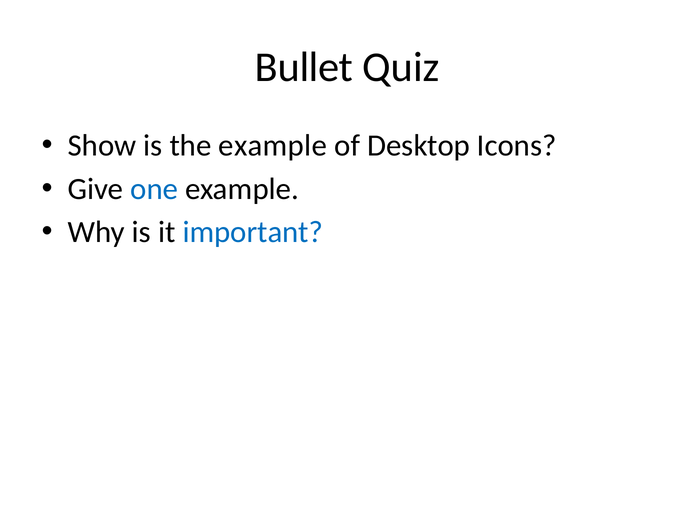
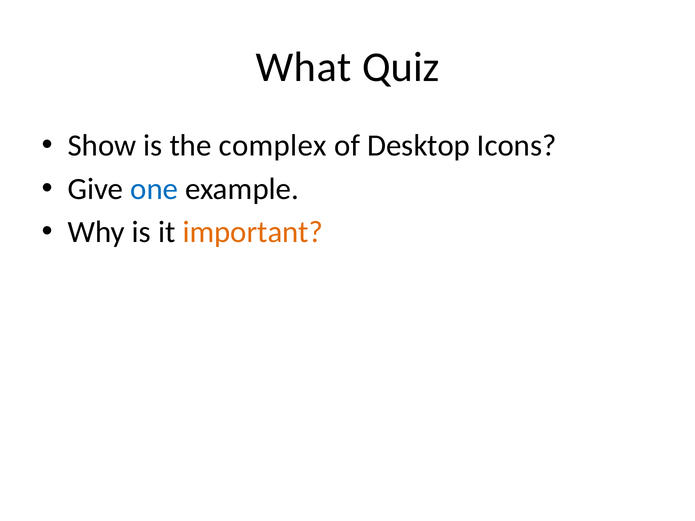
Bullet: Bullet -> What
the example: example -> complex
important colour: blue -> orange
